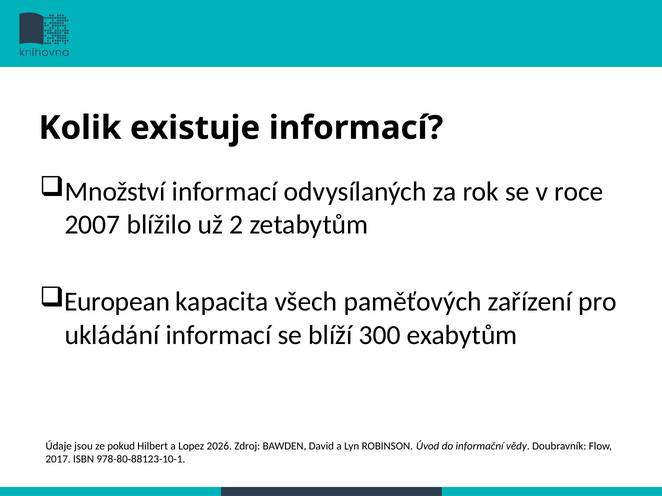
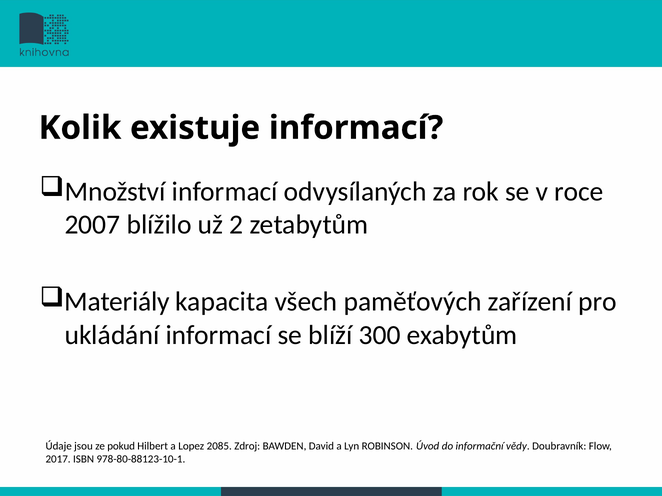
European: European -> Materiály
2026: 2026 -> 2085
